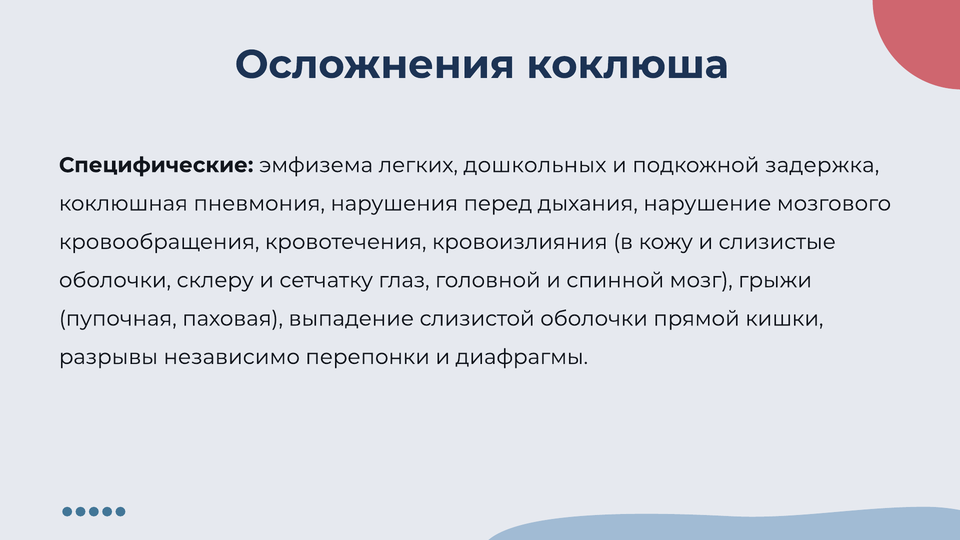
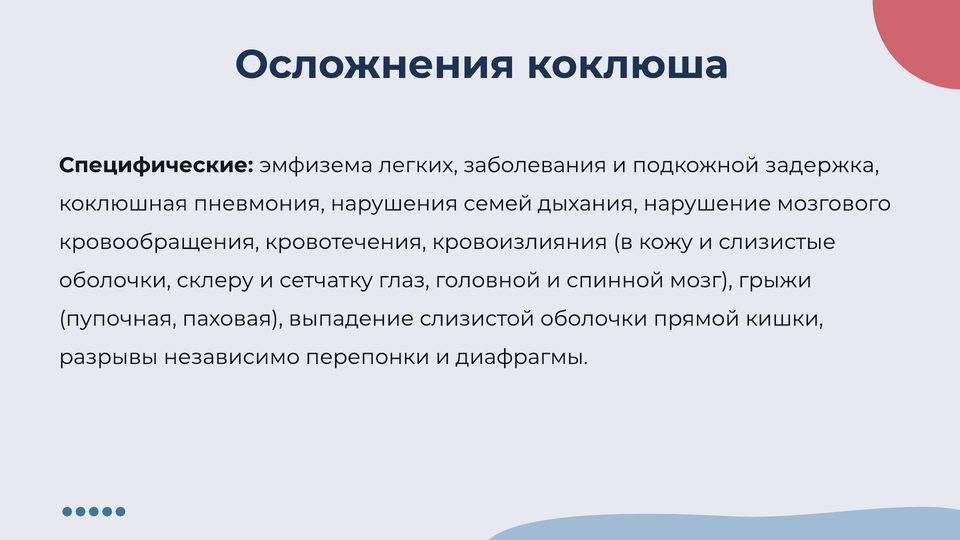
дошкольных: дошкольных -> заболевания
перед: перед -> семей
